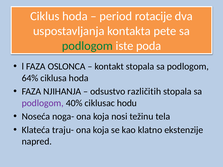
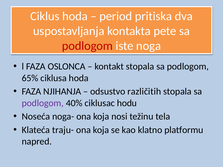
rotacije: rotacije -> pritiska
podlogom at (87, 46) colour: green -> red
poda: poda -> noga
64%: 64% -> 65%
ekstenzije: ekstenzije -> platformu
